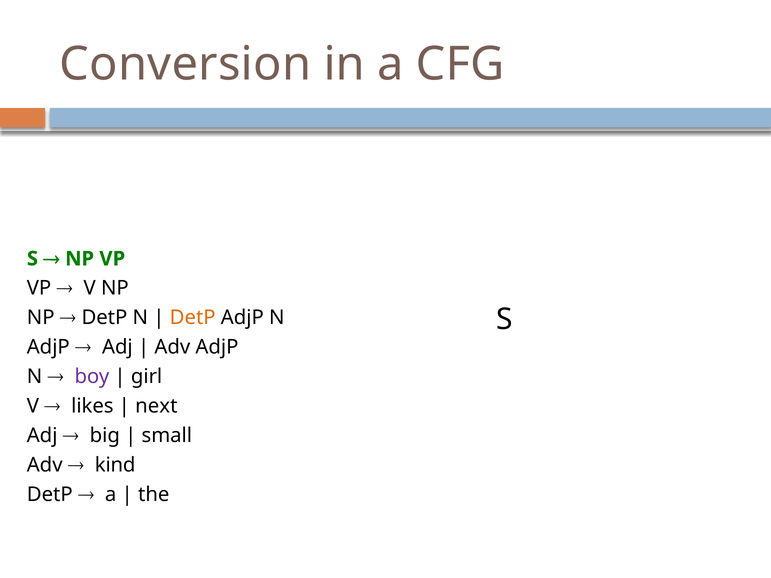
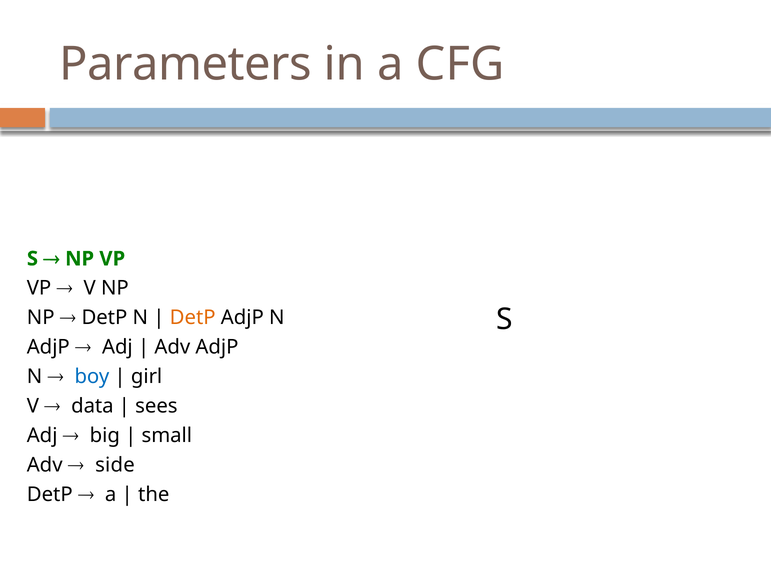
Conversion: Conversion -> Parameters
boy colour: purple -> blue
likes: likes -> data
next: next -> sees
kind: kind -> side
